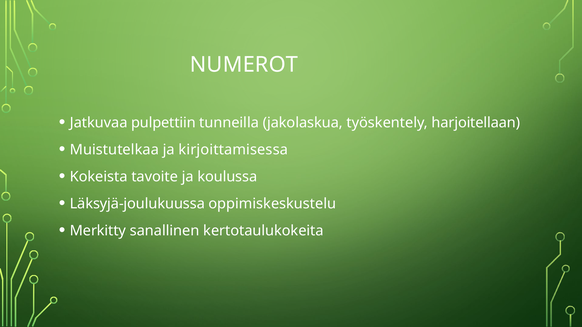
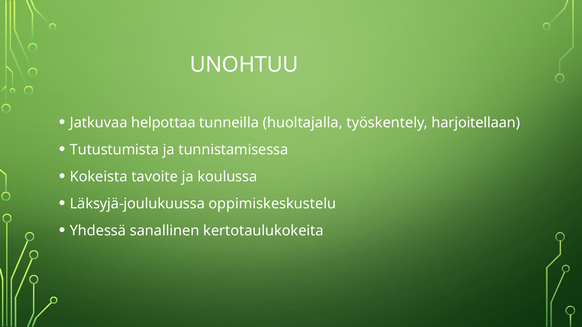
NUMEROT: NUMEROT -> UNOHTUU
pulpettiin: pulpettiin -> helpottaa
jakolaskua: jakolaskua -> huoltajalla
Muistutelkaa: Muistutelkaa -> Tutustumista
kirjoittamisessa: kirjoittamisessa -> tunnistamisessa
Merkitty: Merkitty -> Yhdessä
